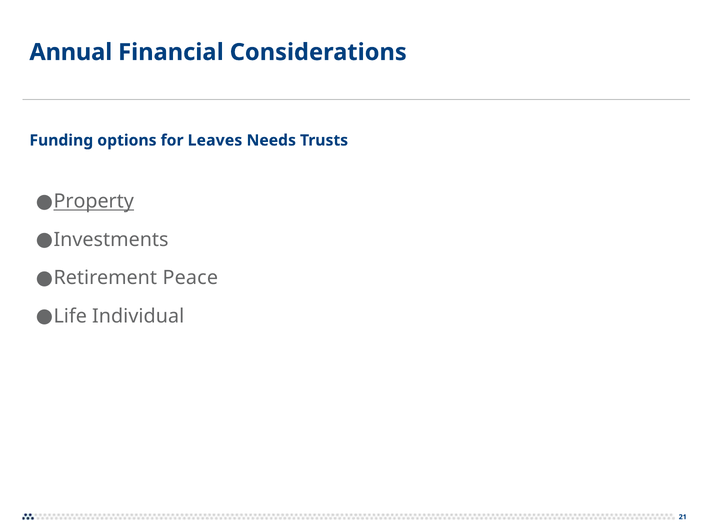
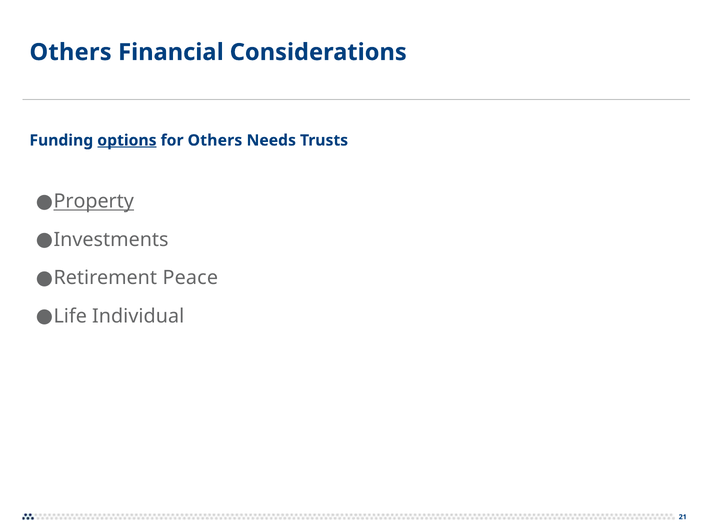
Annual at (71, 52): Annual -> Others
options underline: none -> present
for Leaves: Leaves -> Others
